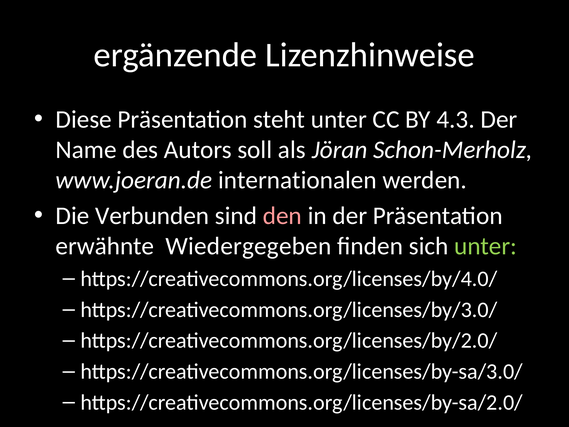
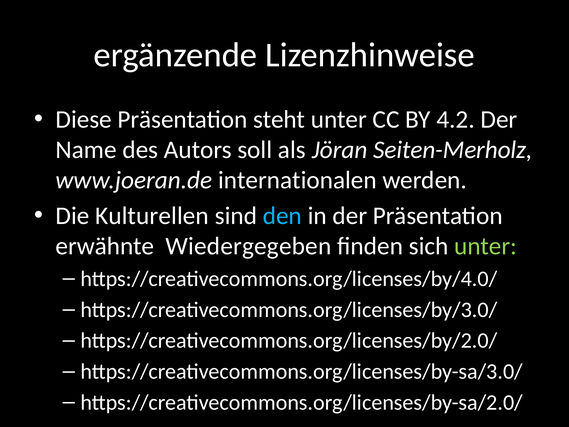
4.3: 4.3 -> 4.2
Schon-Merholz: Schon-Merholz -> Seiten-Merholz
Verbunden: Verbunden -> Kulturellen
den colour: pink -> light blue
